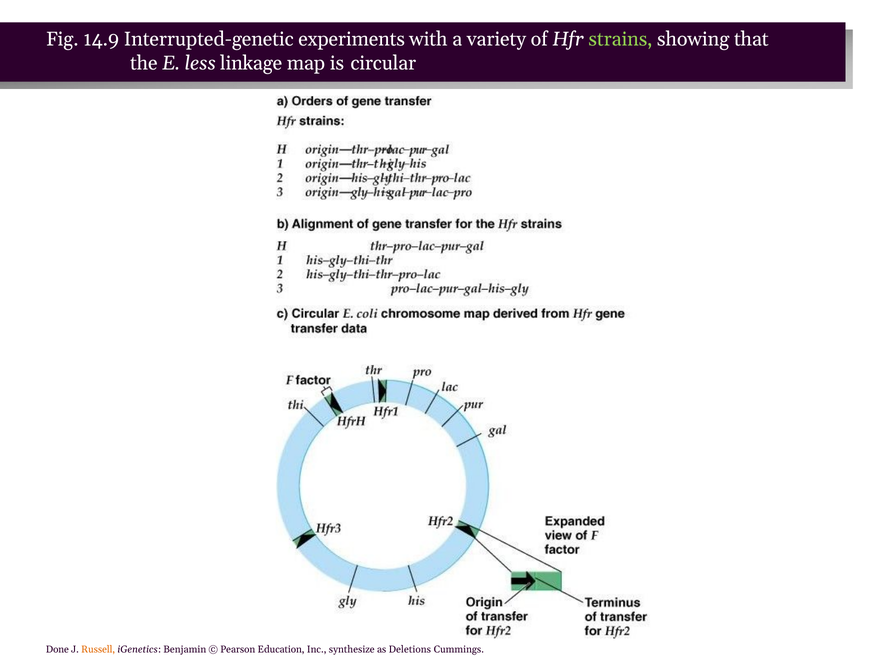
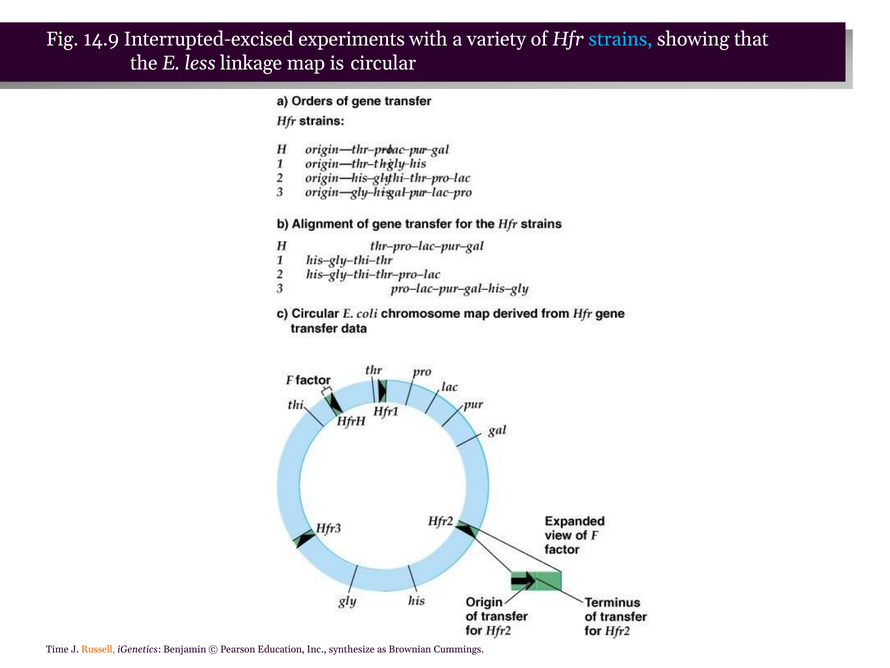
Interrupted-genetic: Interrupted-genetic -> Interrupted-excised
strains colour: light green -> light blue
Done: Done -> Time
Deletions: Deletions -> Brownian
